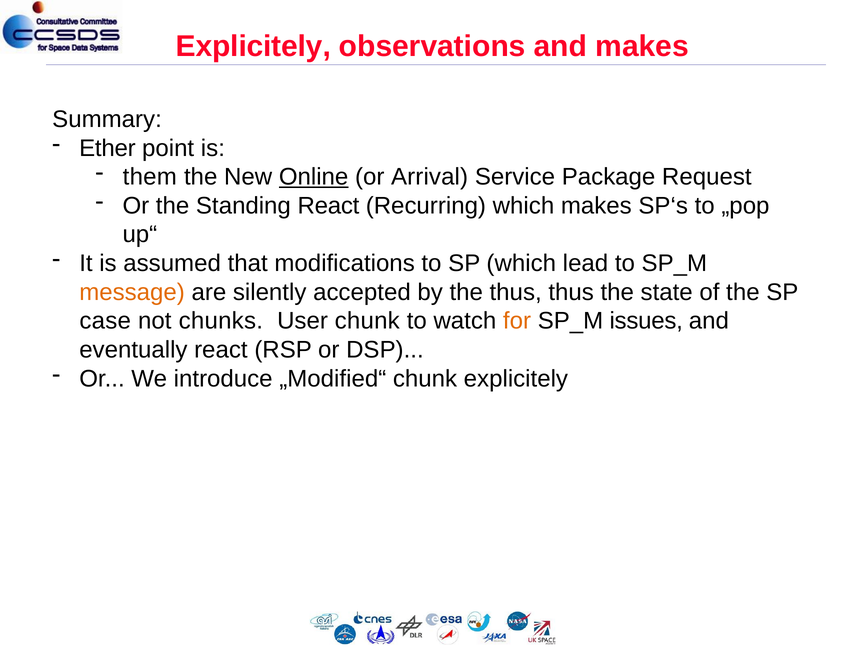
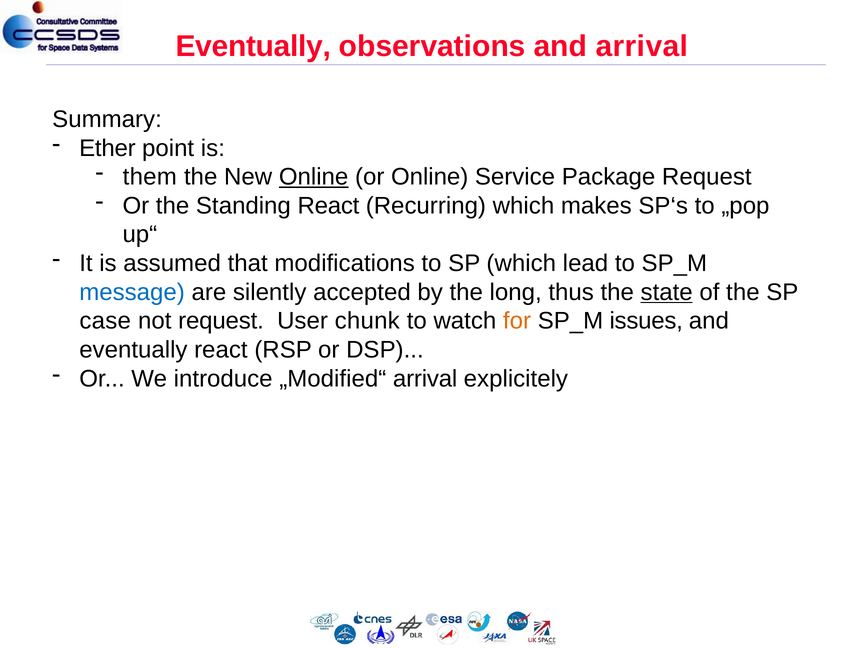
Explicitely at (253, 46): Explicitely -> Eventually
and makes: makes -> arrival
or Arrival: Arrival -> Online
message colour: orange -> blue
the thus: thus -> long
state underline: none -> present
not chunks: chunks -> request
„Modified“ chunk: chunk -> arrival
